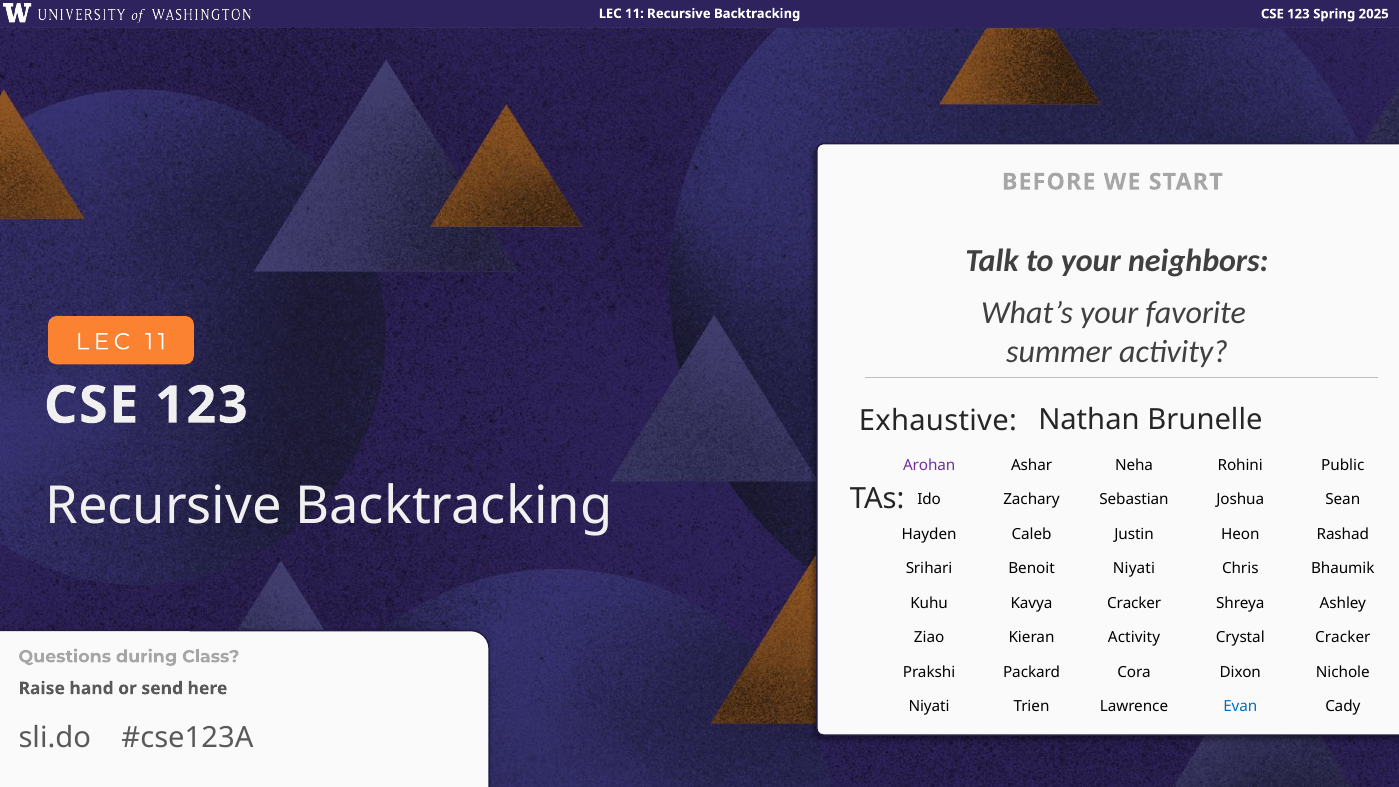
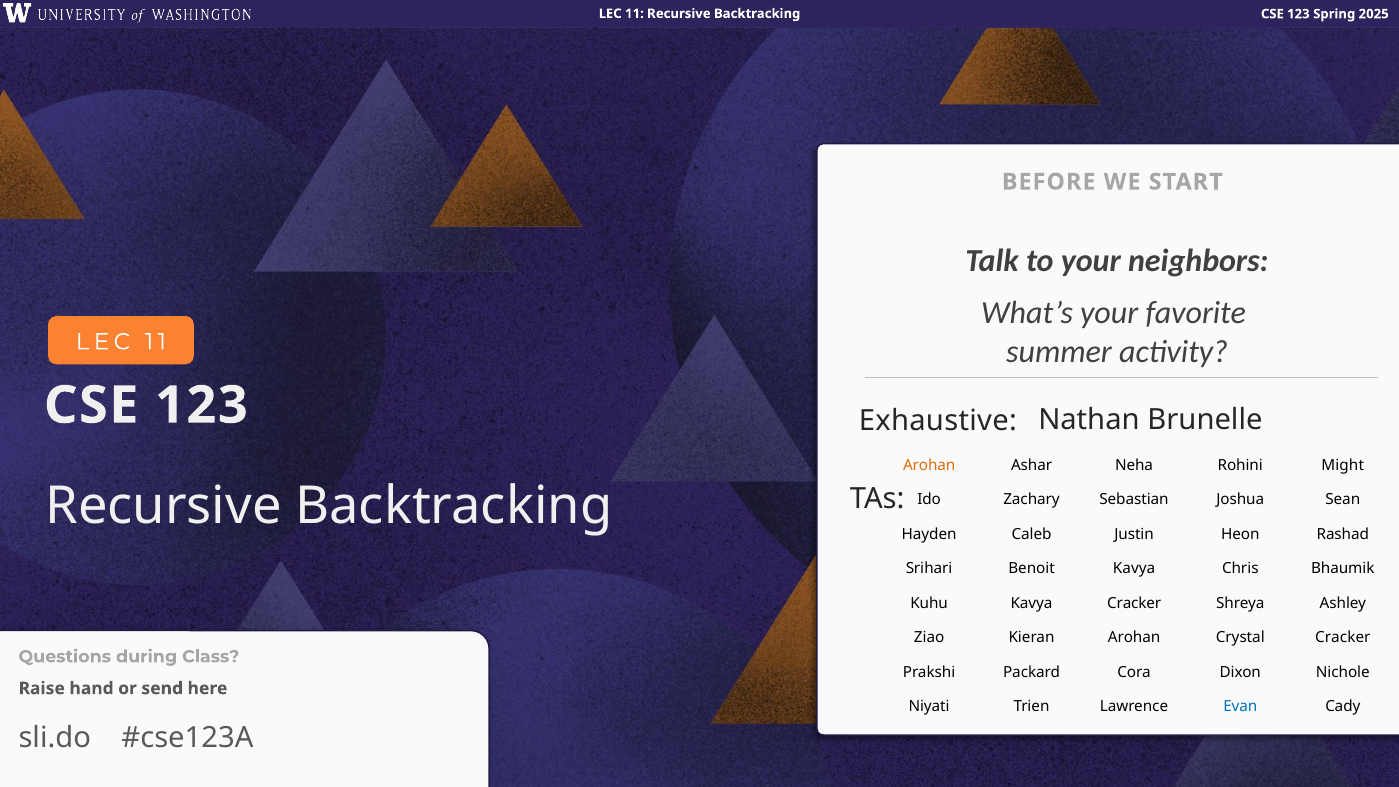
Arohan at (929, 465) colour: purple -> orange
Public: Public -> Might
Benoit Niyati: Niyati -> Kavya
Kieran Activity: Activity -> Arohan
